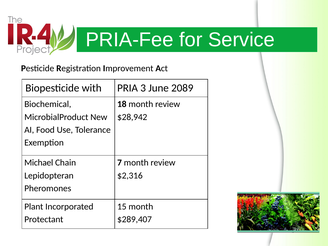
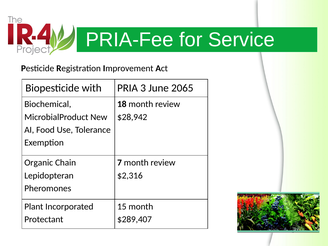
2089: 2089 -> 2065
Michael: Michael -> Organic
